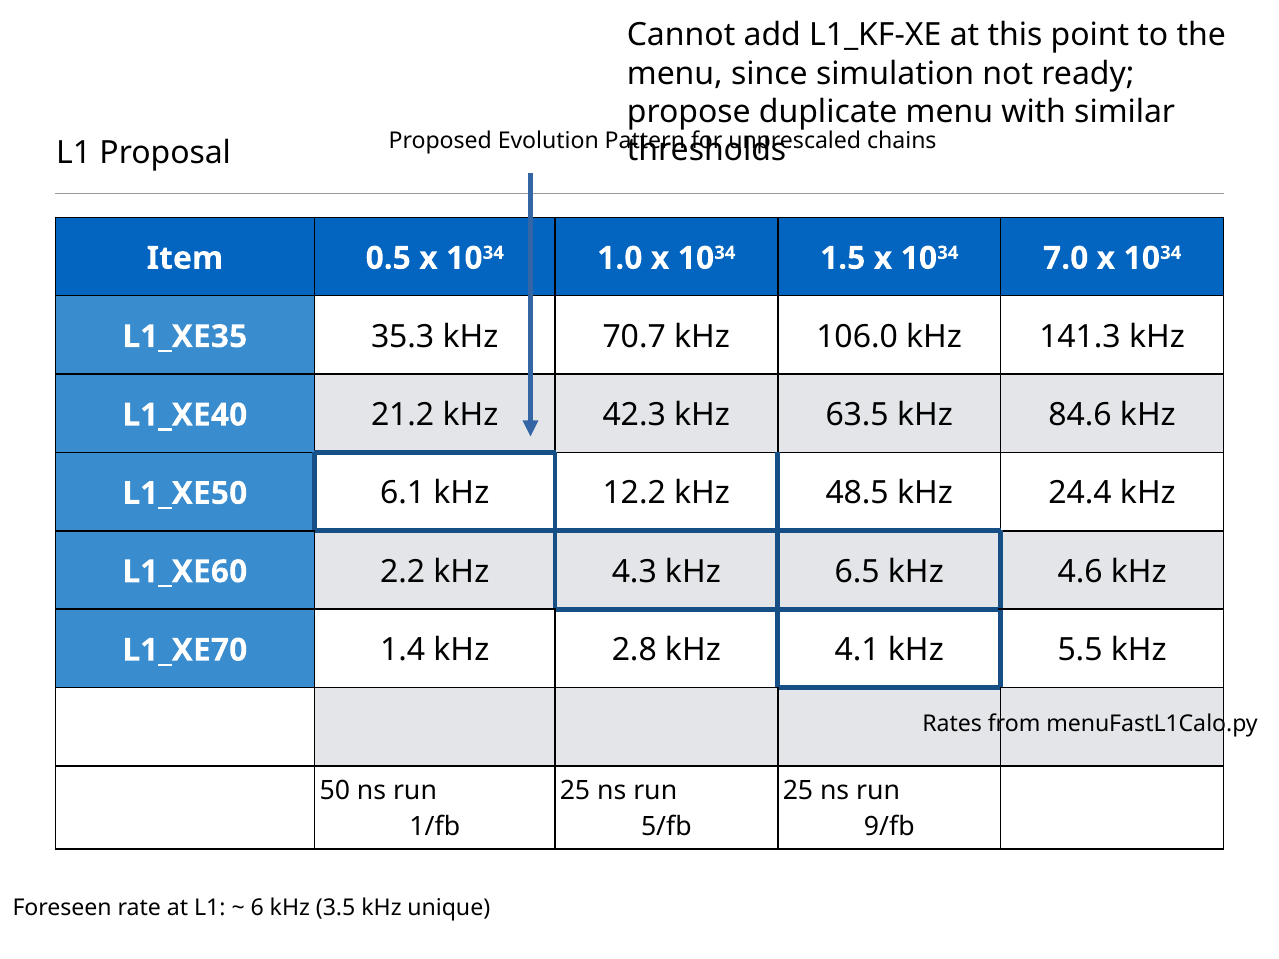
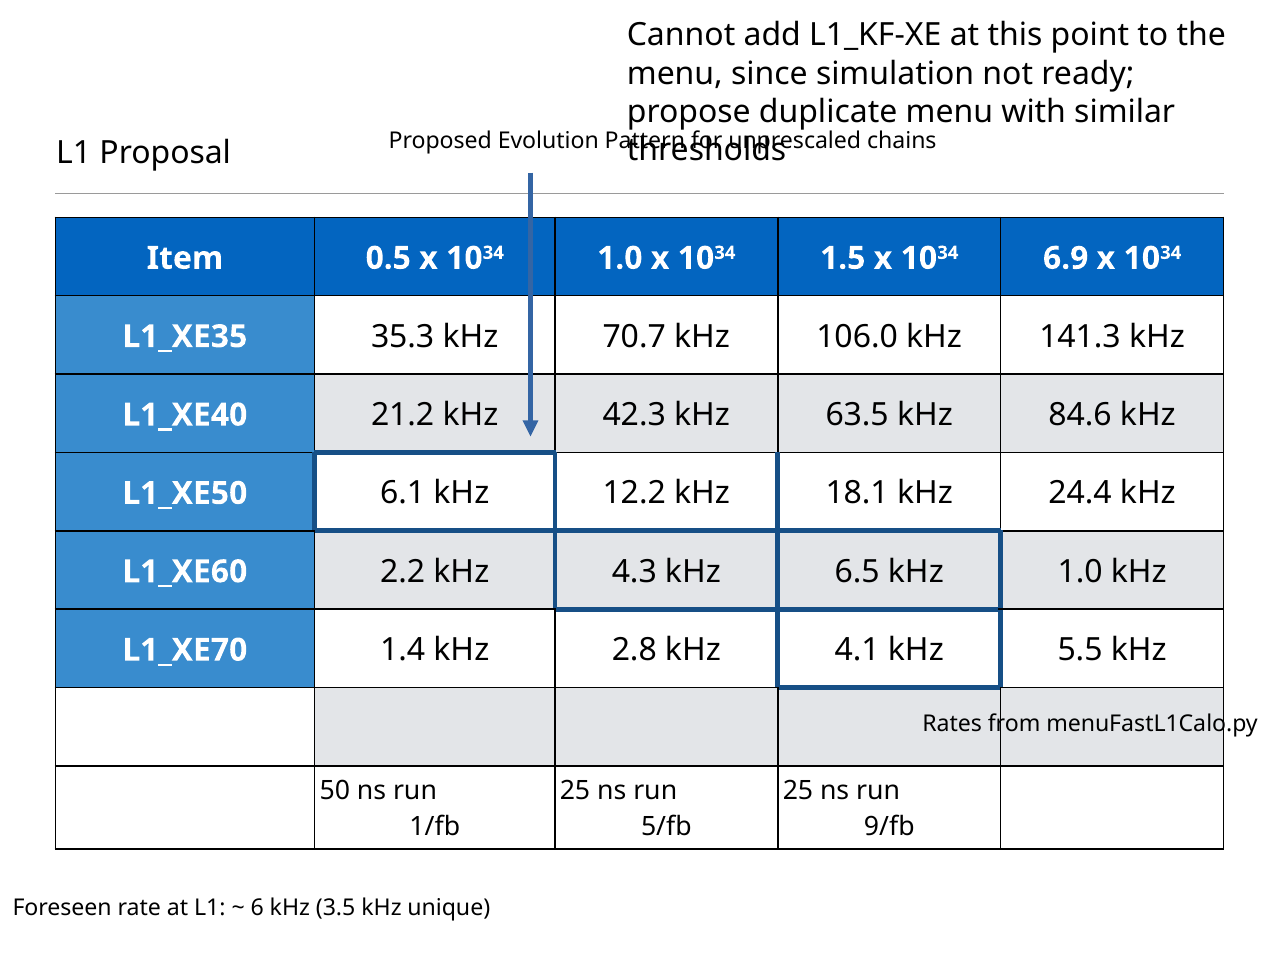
7.0: 7.0 -> 6.9
48.5: 48.5 -> 18.1
kHz 4.6: 4.6 -> 1.0
